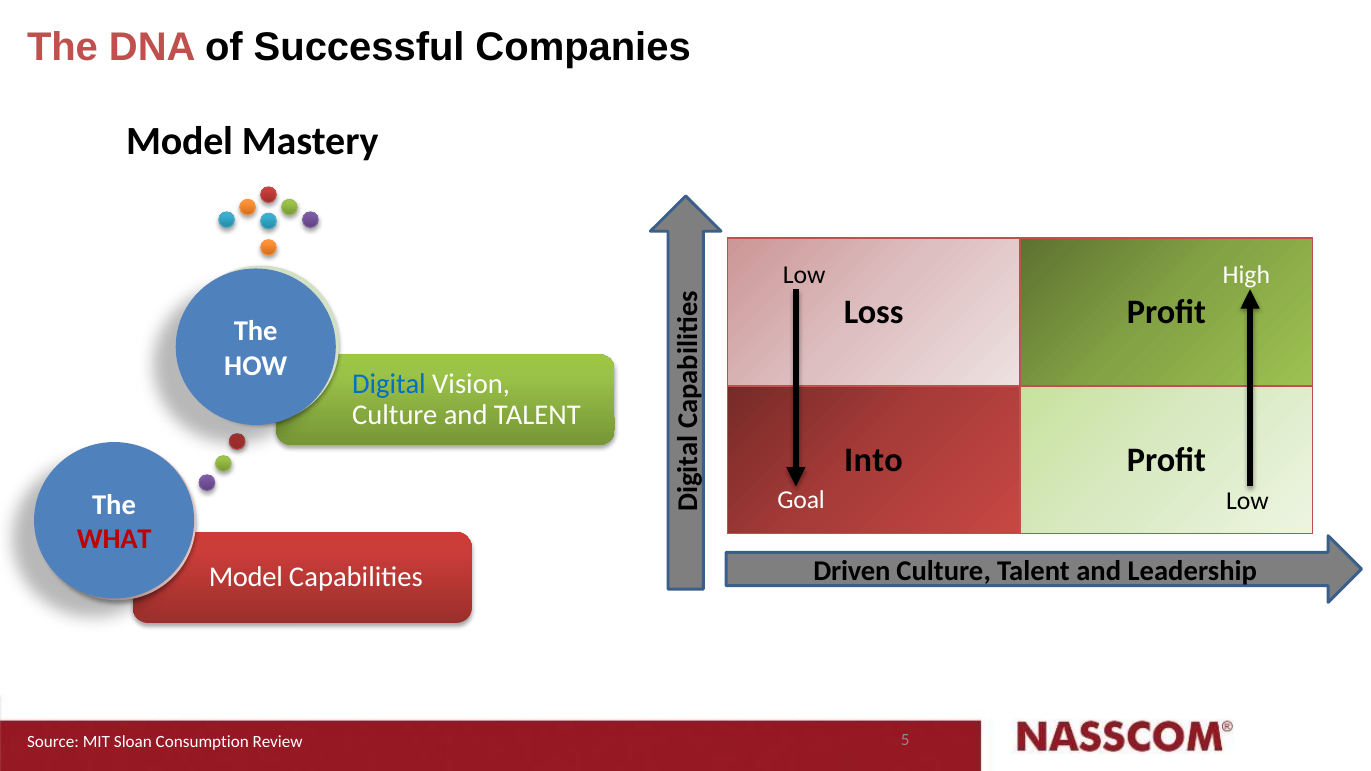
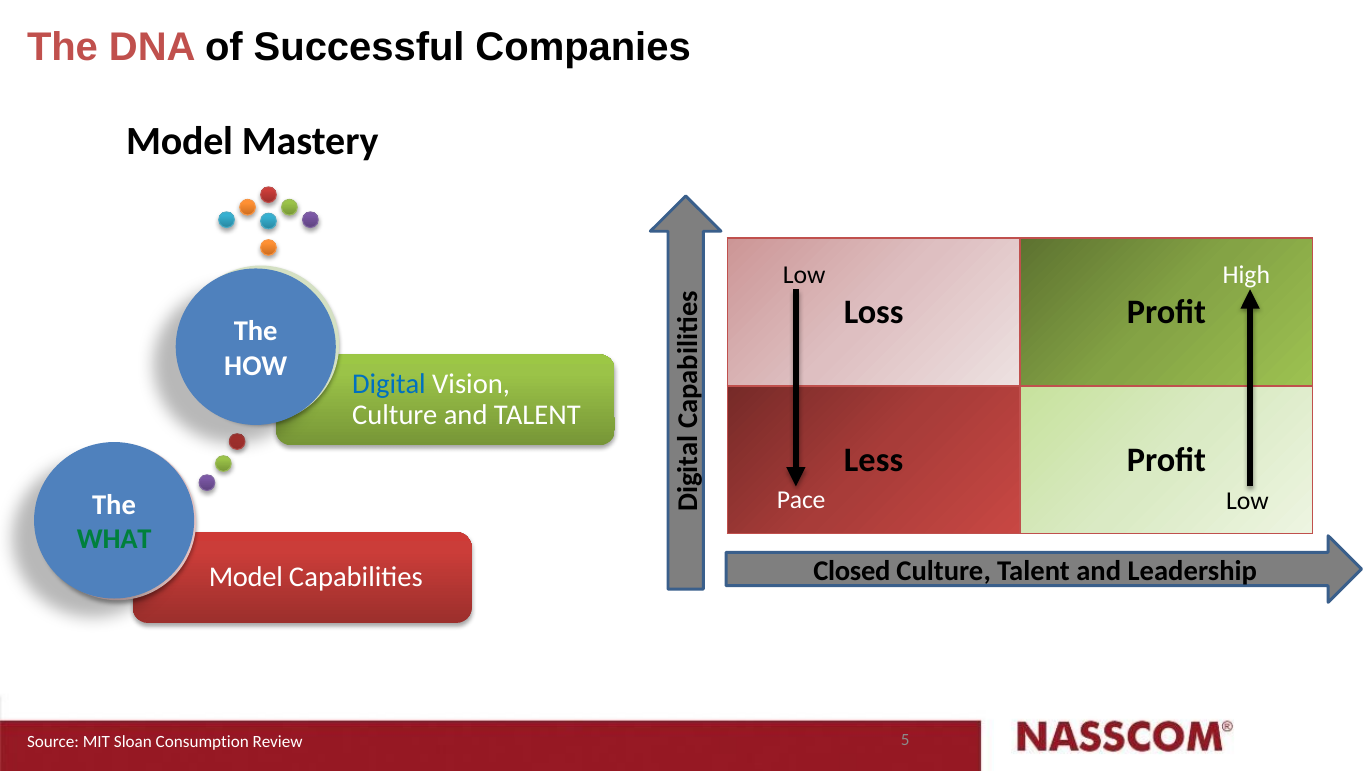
Into: Into -> Less
Goal: Goal -> Pace
WHAT colour: red -> green
Driven: Driven -> Closed
